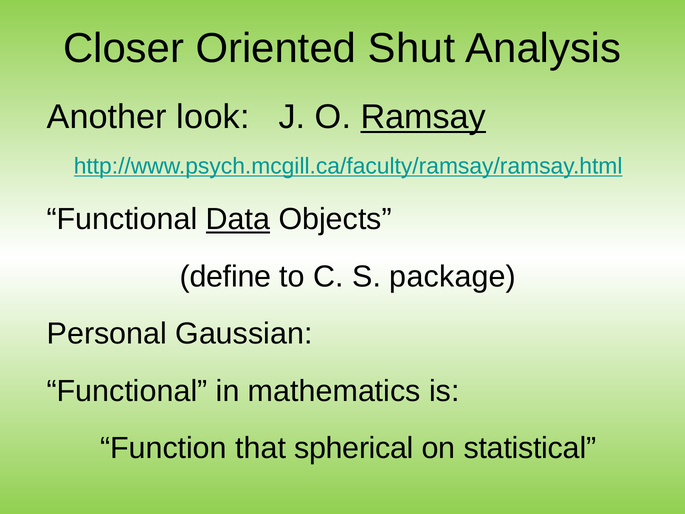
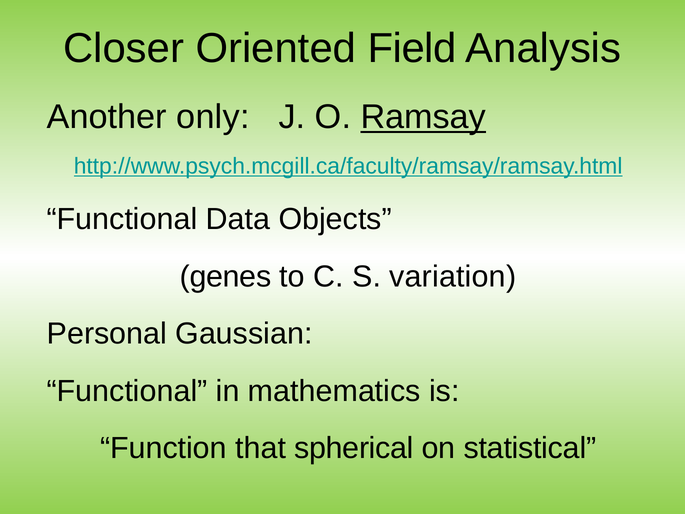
Shut: Shut -> Field
look: look -> only
Data underline: present -> none
define: define -> genes
package: package -> variation
